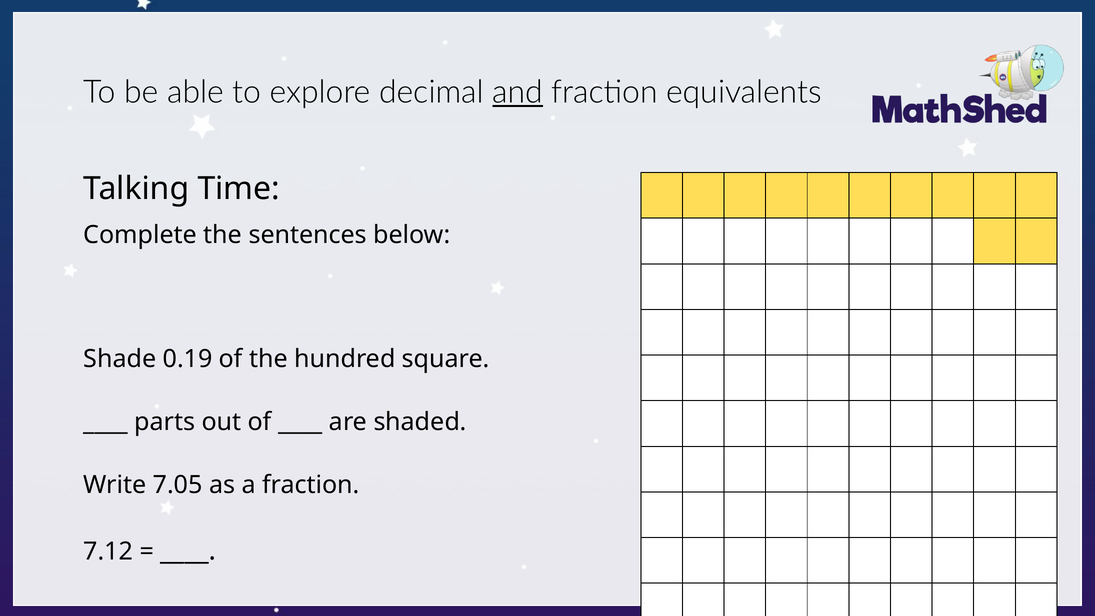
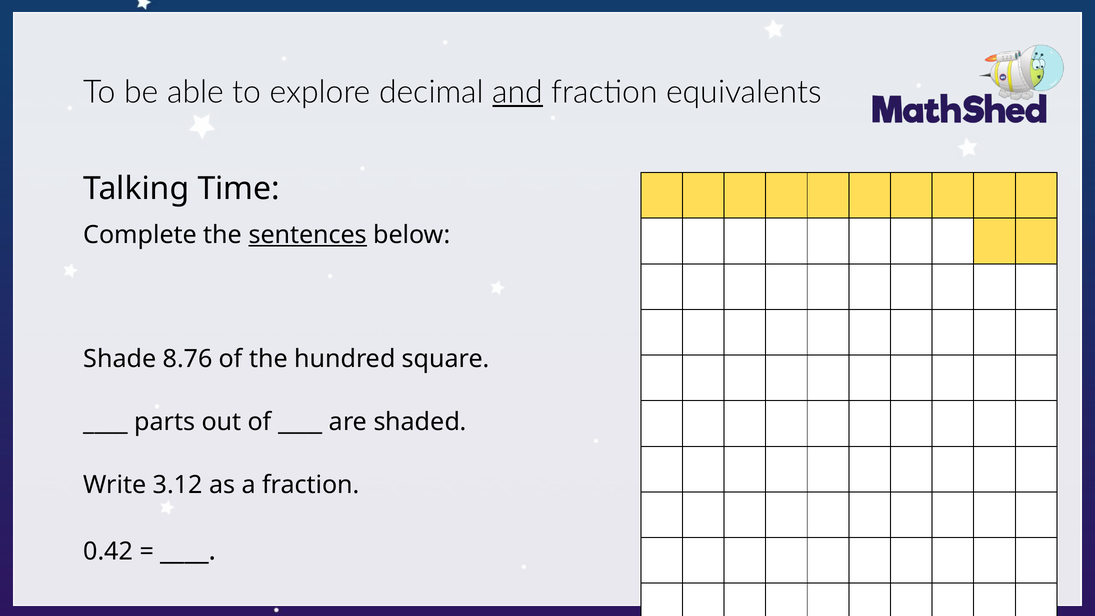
sentences underline: none -> present
0.19: 0.19 -> 8.76
7.05: 7.05 -> 3.12
7.12: 7.12 -> 0.42
